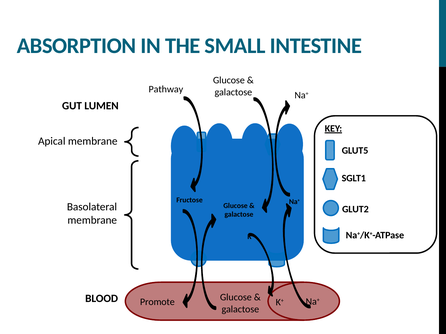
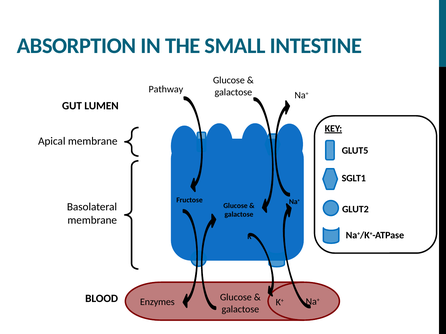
Promote: Promote -> Enzymes
